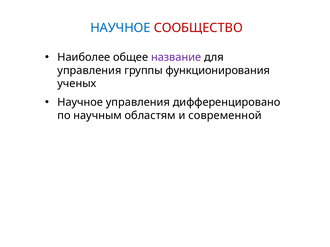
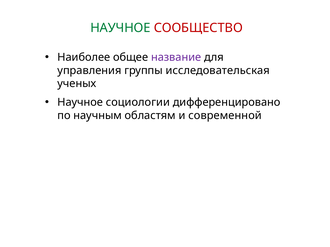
НАУЧНОЕ at (120, 28) colour: blue -> green
функционирования: функционирования -> исследовательская
Научное управления: управления -> социологии
